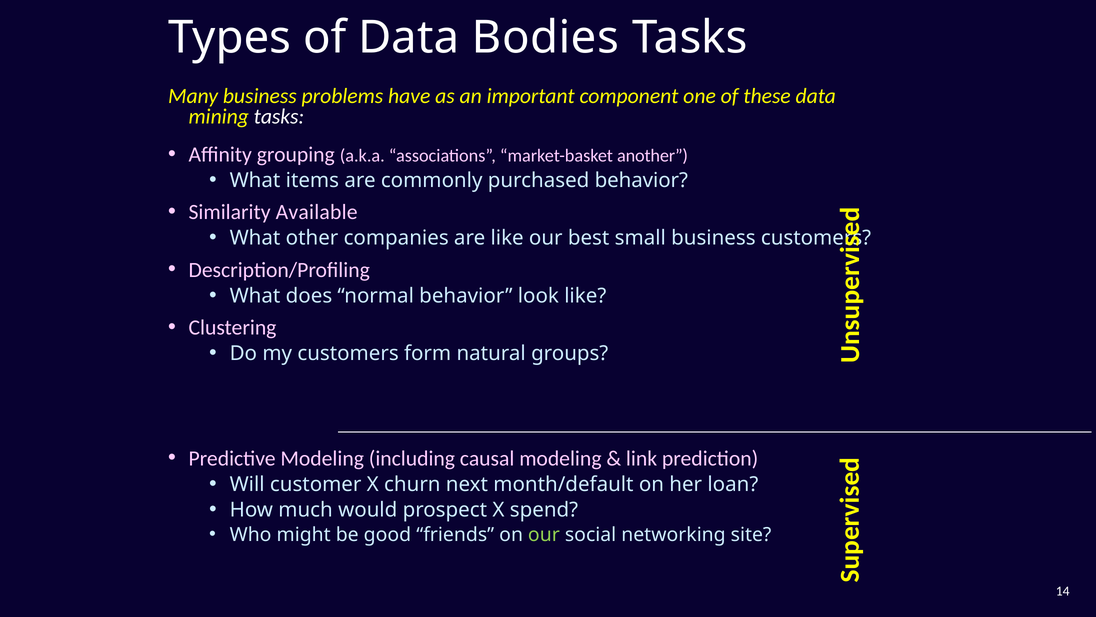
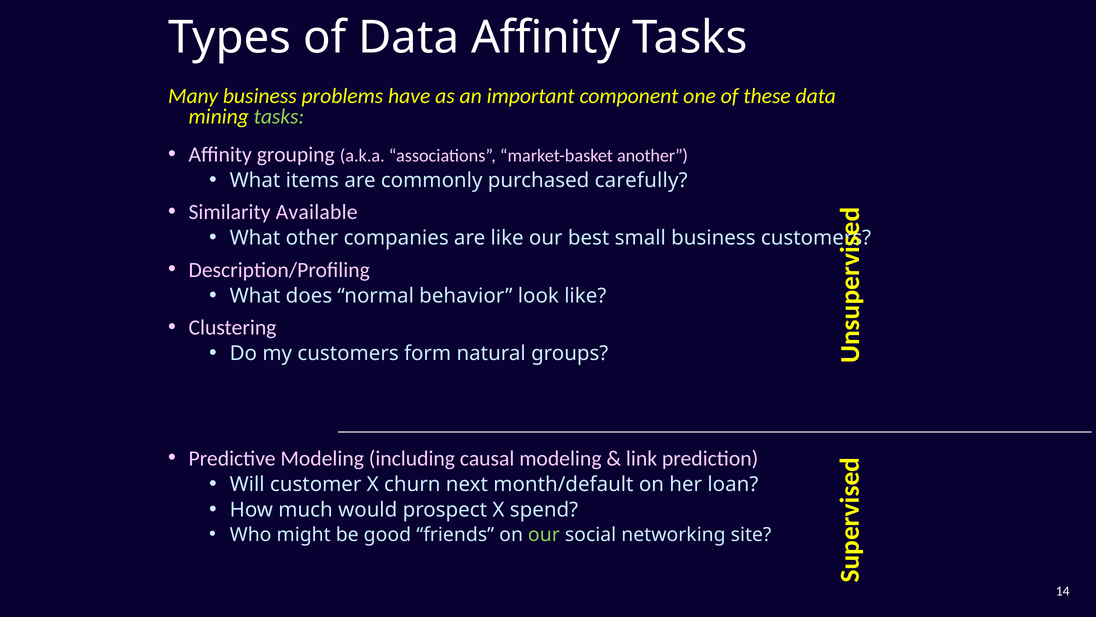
Data Bodies: Bodies -> Affinity
tasks at (279, 117) colour: white -> light green
purchased behavior: behavior -> carefully
